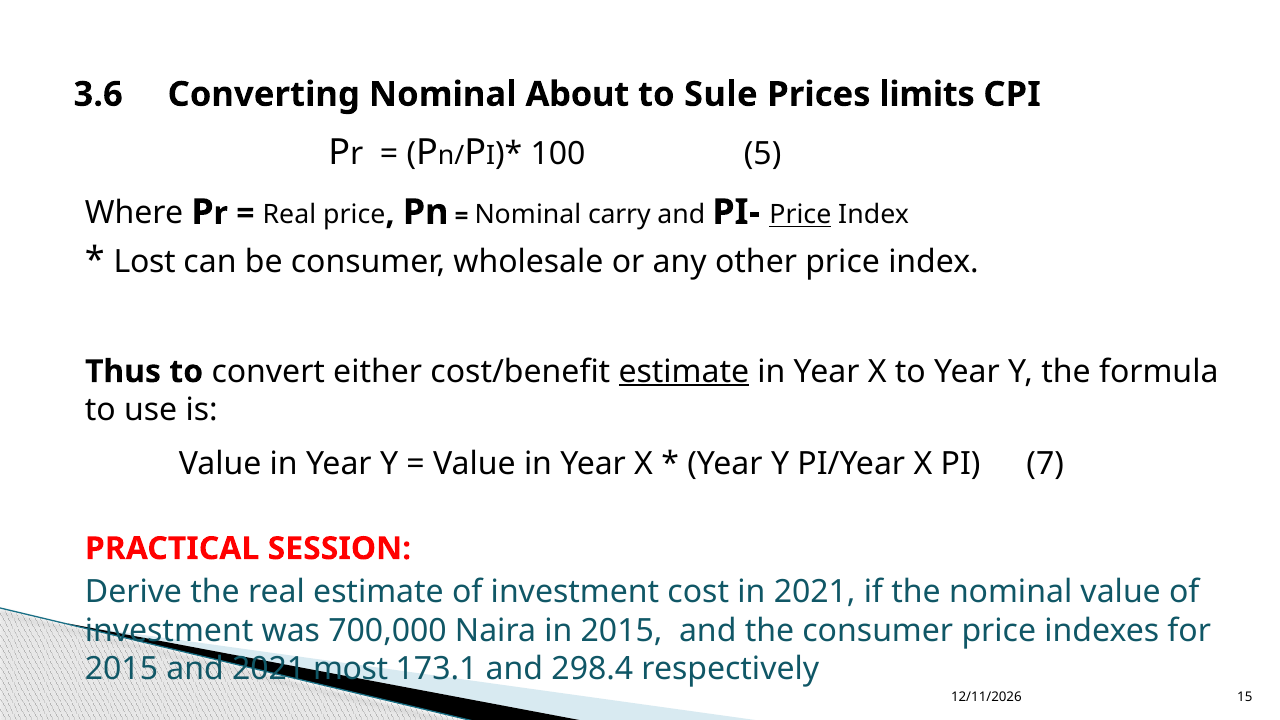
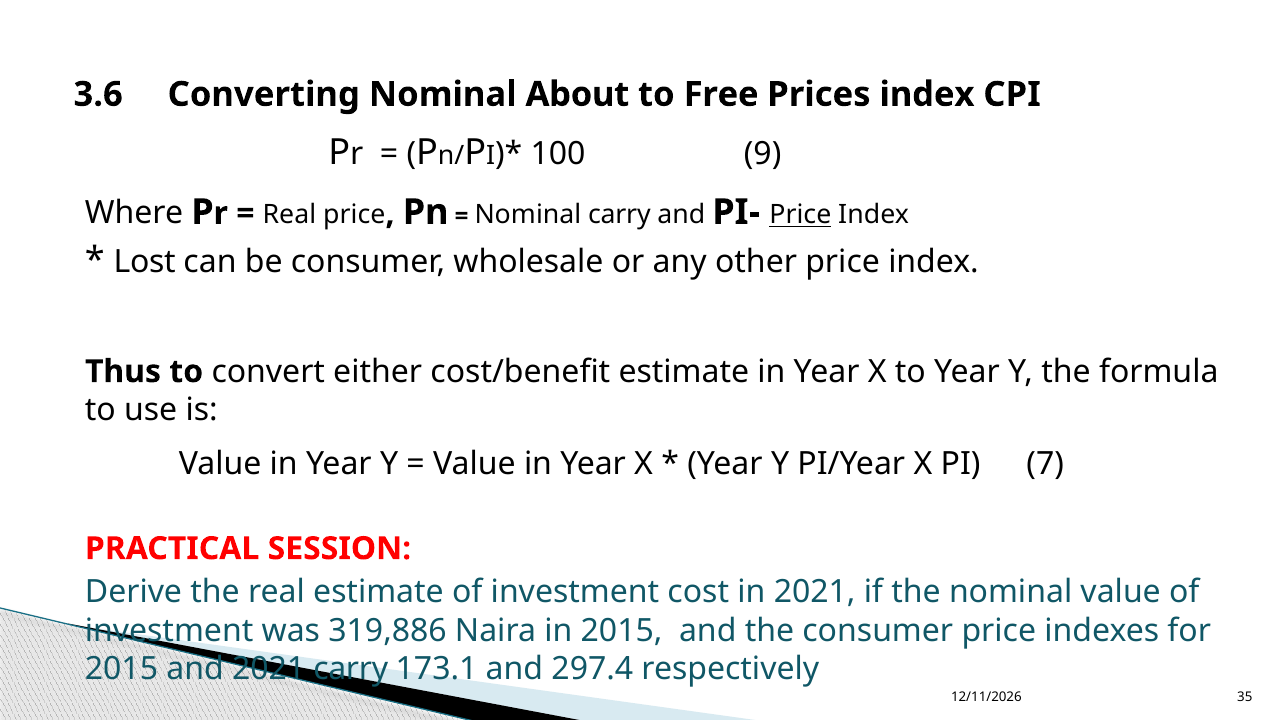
Sule: Sule -> Free
Prices limits: limits -> index
5: 5 -> 9
estimate at (684, 372) underline: present -> none
700,000: 700,000 -> 319,886
2021 most: most -> carry
298.4: 298.4 -> 297.4
15: 15 -> 35
